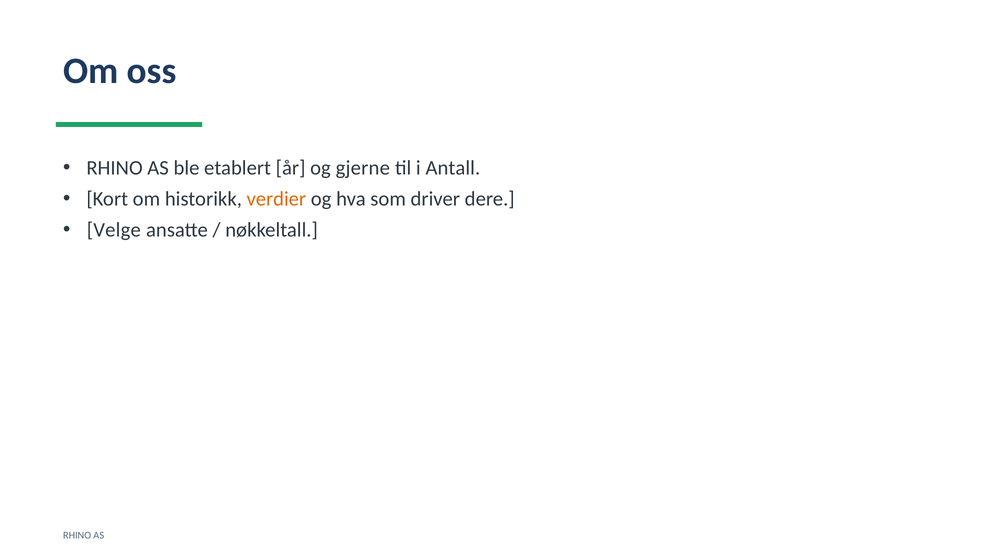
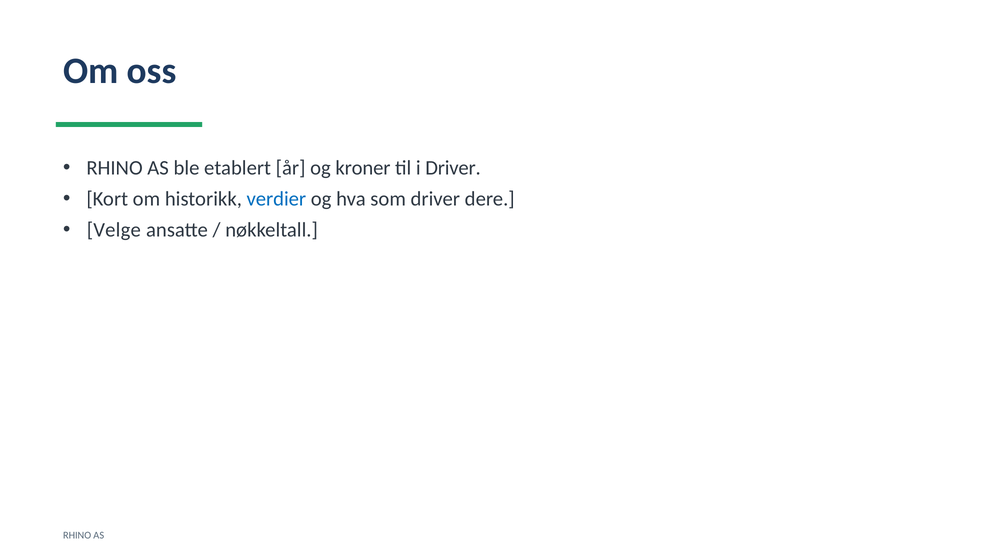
gjerne: gjerne -> kroner
i Antall: Antall -> Driver
verdier colour: orange -> blue
